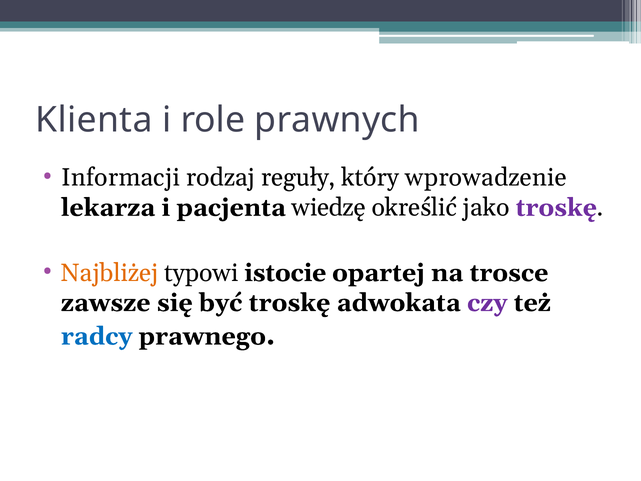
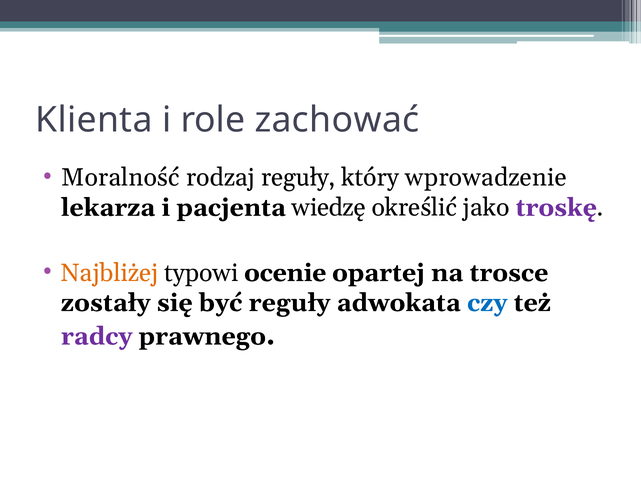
prawnych: prawnych -> zachować
Informacji: Informacji -> Moralność
istocie: istocie -> ocenie
zawsze: zawsze -> zostały
być troskę: troskę -> reguły
czy colour: purple -> blue
radcy colour: blue -> purple
